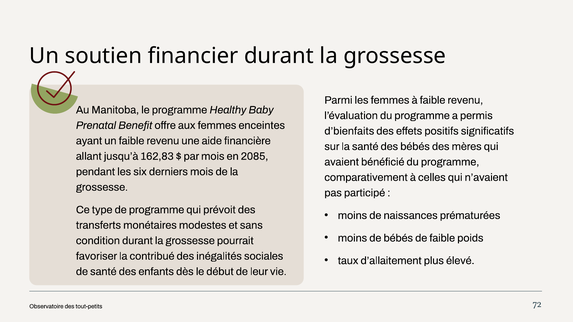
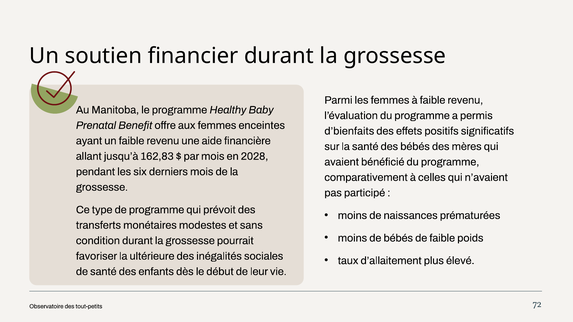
2085: 2085 -> 2028
contribué: contribué -> ultérieure
